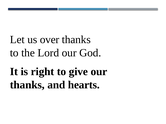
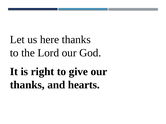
over: over -> here
